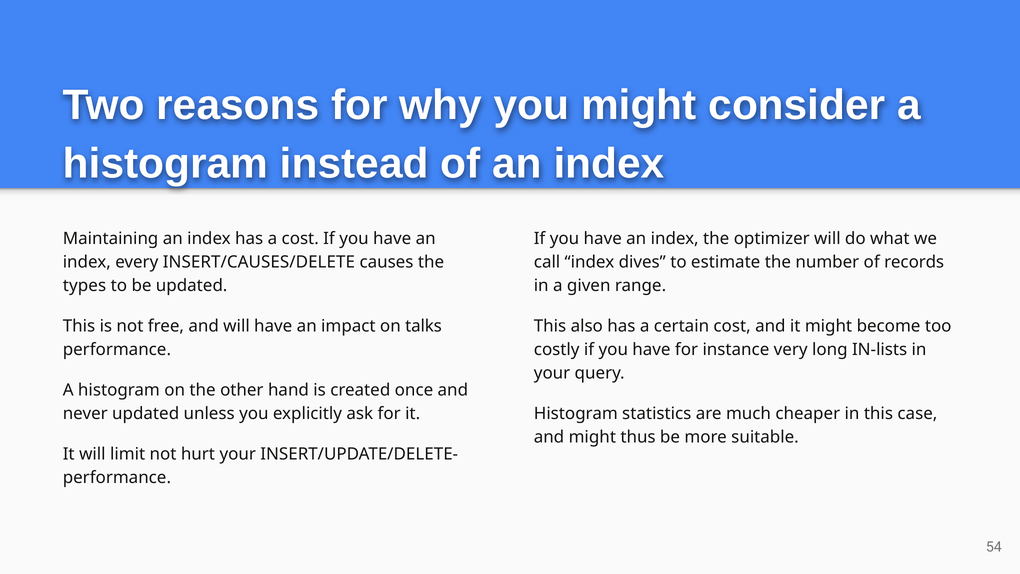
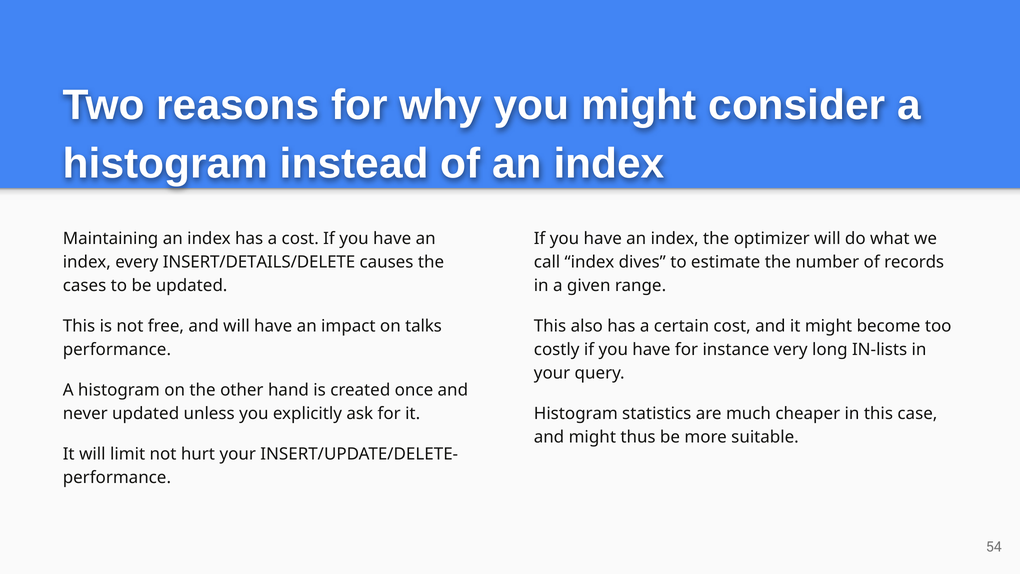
INSERT/CAUSES/DELETE: INSERT/CAUSES/DELETE -> INSERT/DETAILS/DELETE
types: types -> cases
